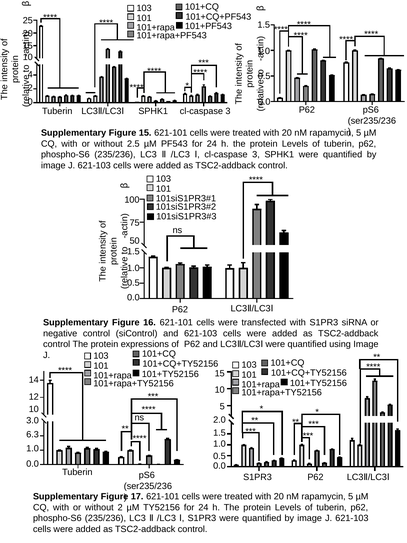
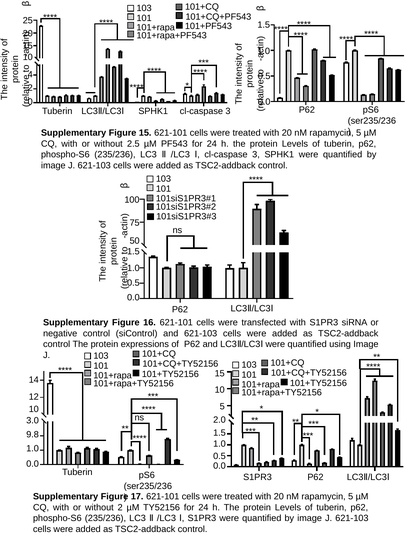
6.3: 6.3 -> 9.8
